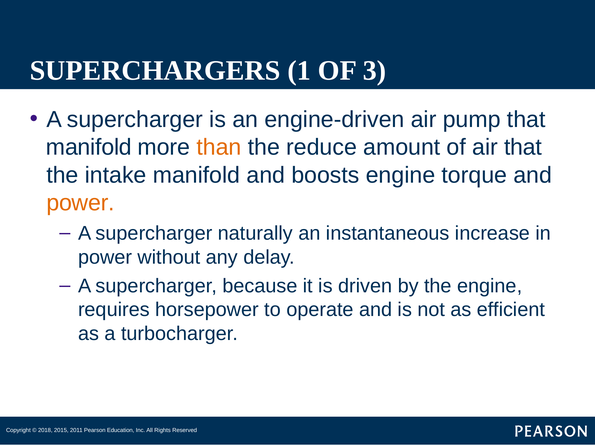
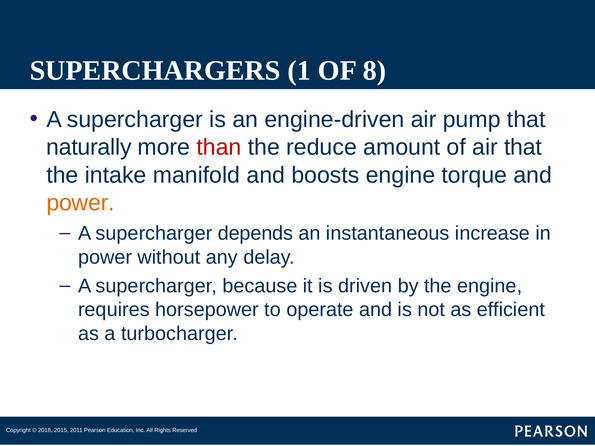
3: 3 -> 8
manifold at (89, 147): manifold -> naturally
than colour: orange -> red
naturally: naturally -> depends
